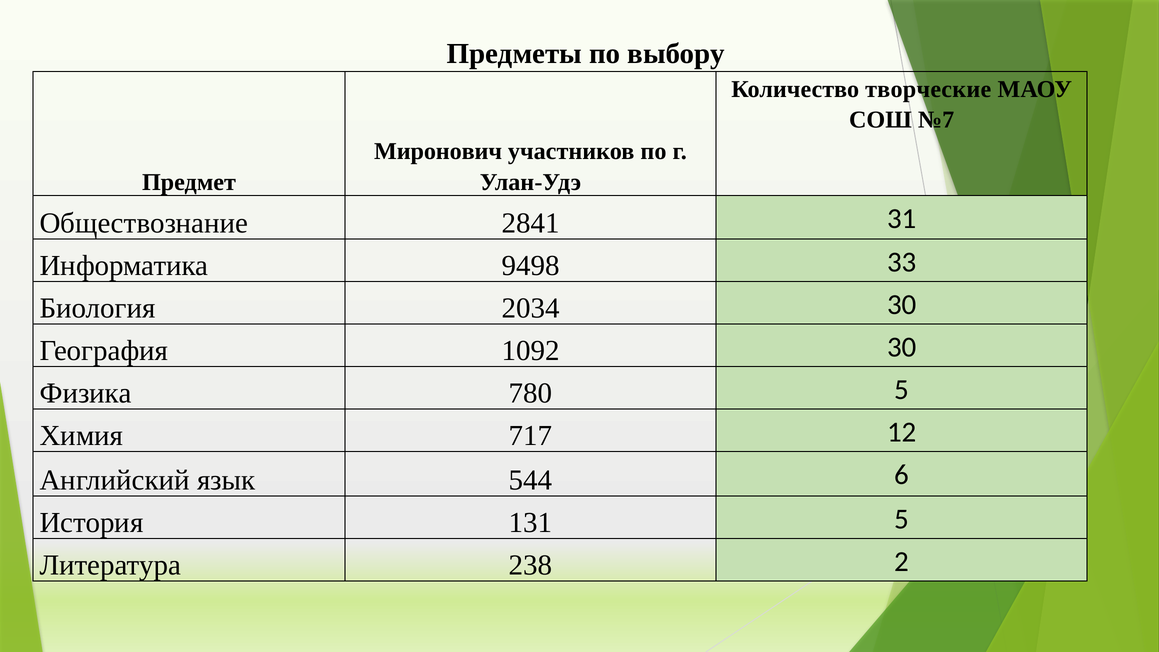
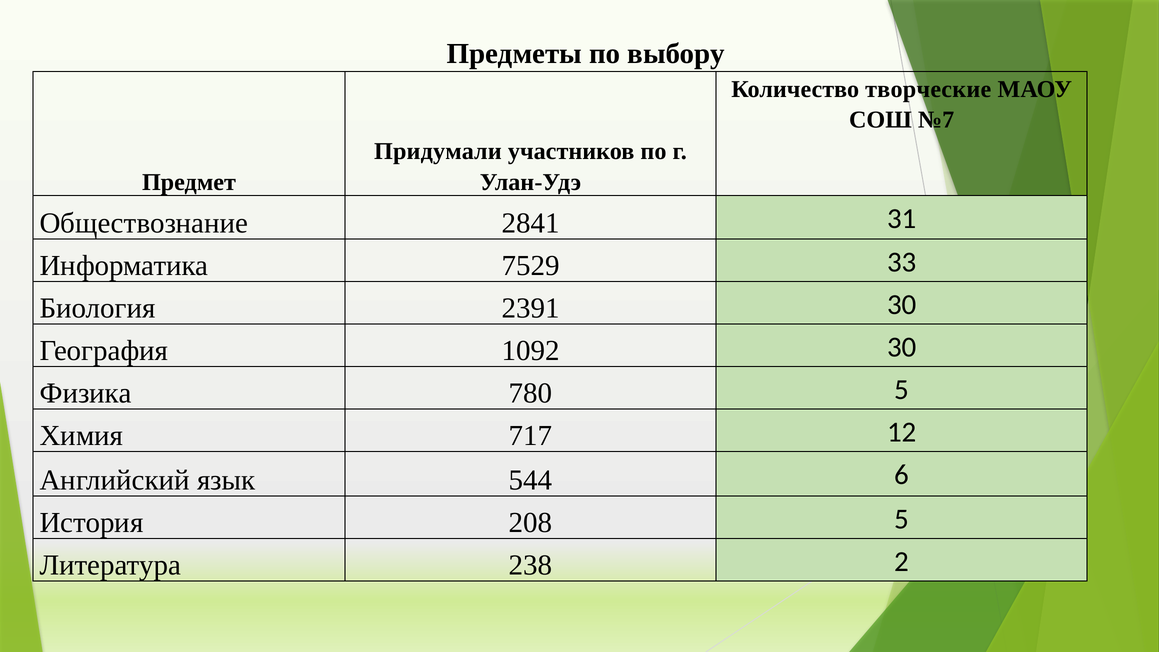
Миронович: Миронович -> Придумали
9498: 9498 -> 7529
2034: 2034 -> 2391
131: 131 -> 208
